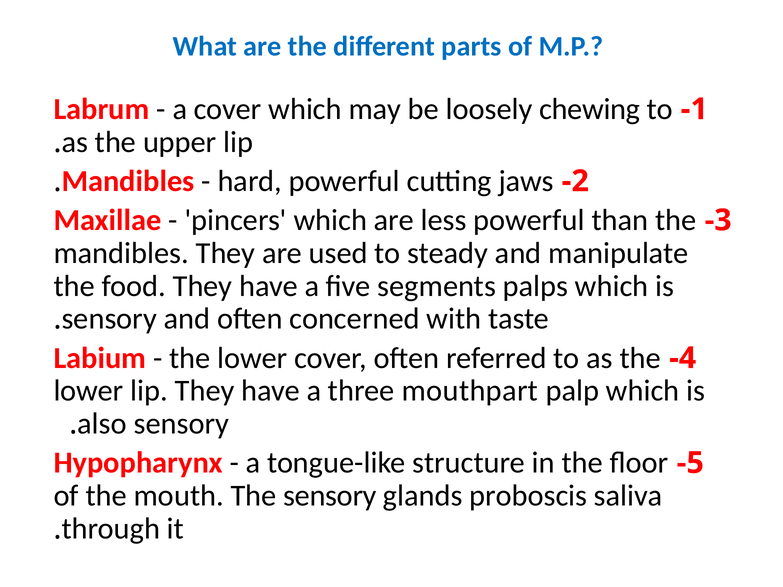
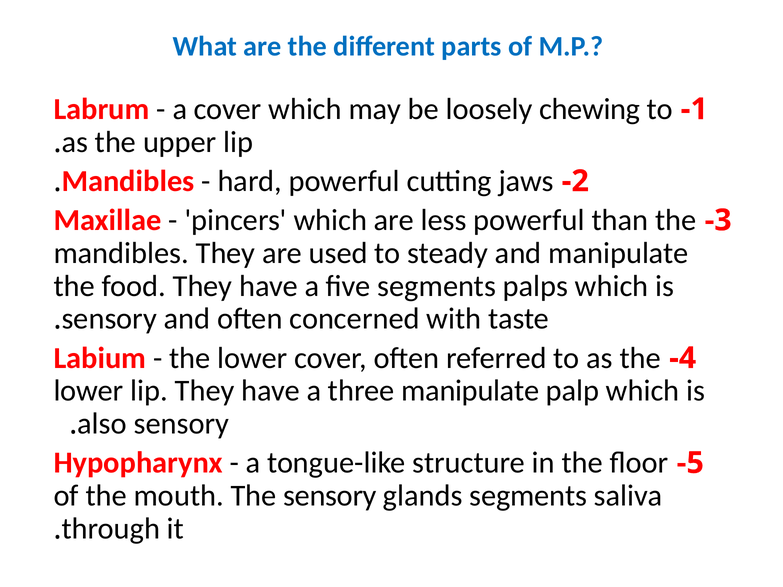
three mouthpart: mouthpart -> manipulate
glands proboscis: proboscis -> segments
